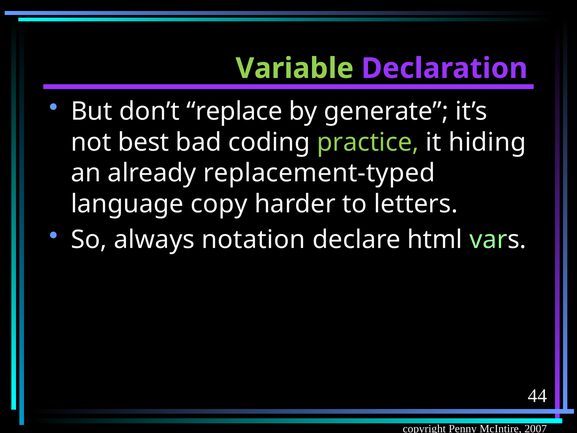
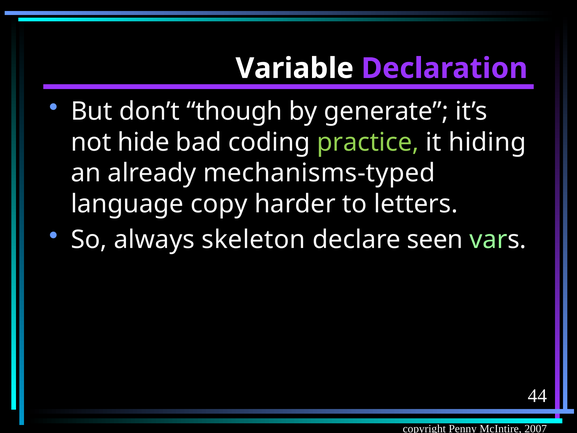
Variable colour: light green -> white
replace: replace -> though
best: best -> hide
replacement-typed: replacement-typed -> mechanisms-typed
notation: notation -> skeleton
html: html -> seen
